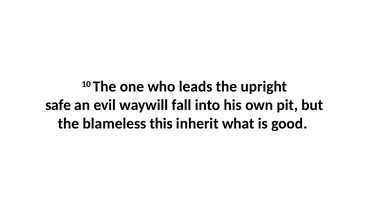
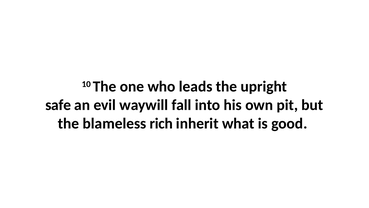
this: this -> rich
